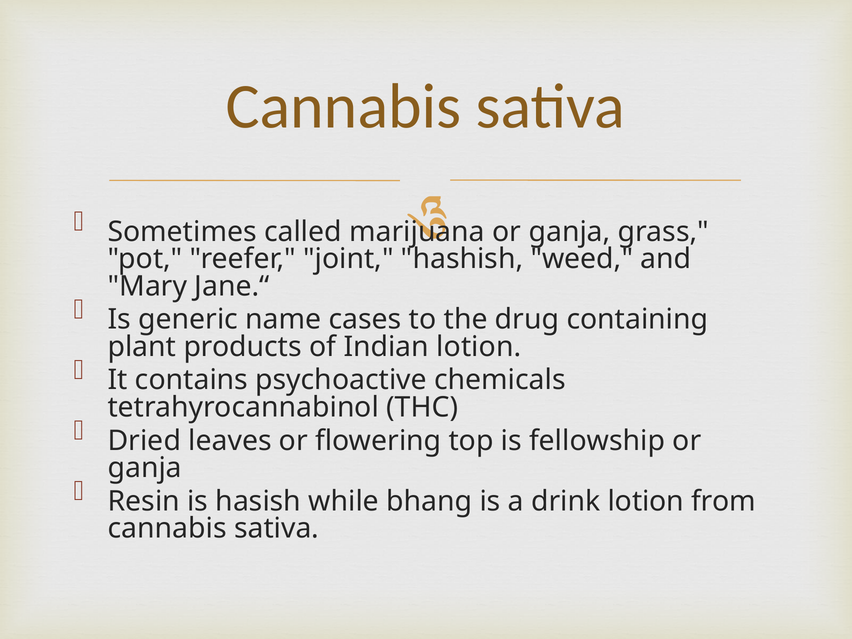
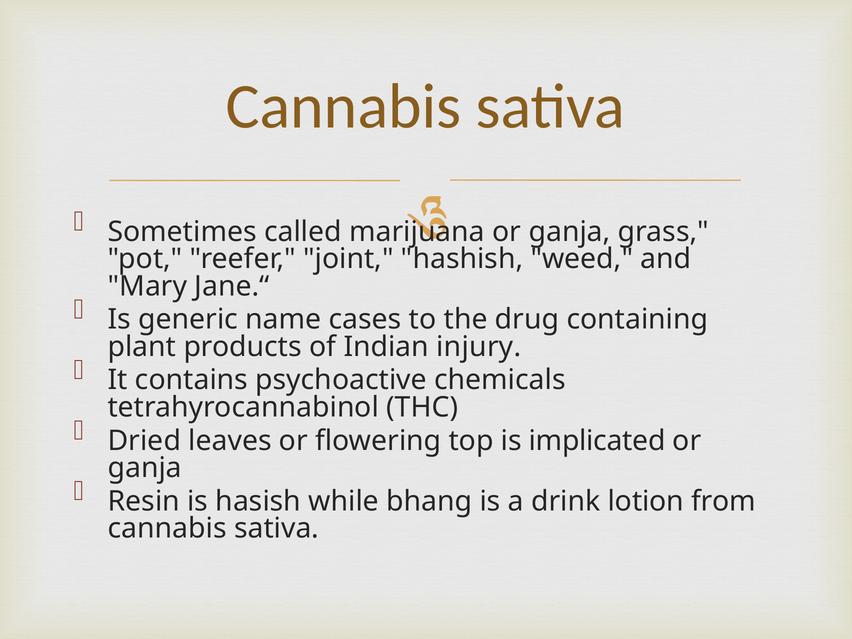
Indian lotion: lotion -> injury
fellowship: fellowship -> implicated
